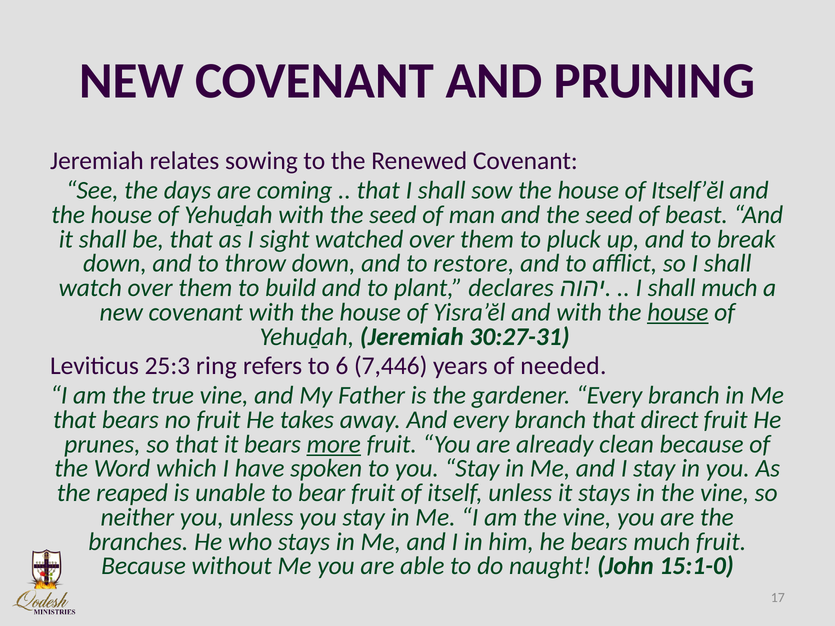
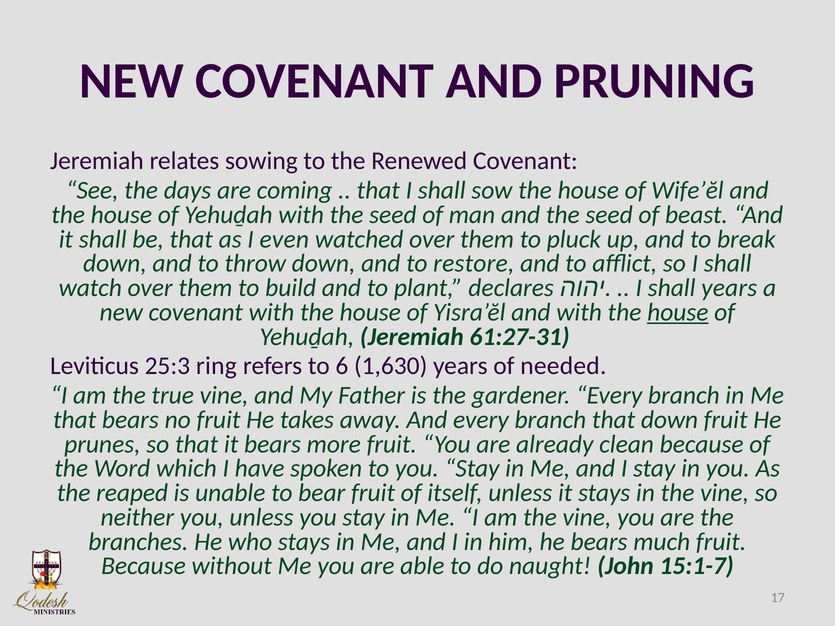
Itself’ĕl: Itself’ĕl -> Wife’ĕl
sight: sight -> even
shall much: much -> years
30:27-31: 30:27-31 -> 61:27-31
7,446: 7,446 -> 1,630
that direct: direct -> down
more underline: present -> none
15:1-0: 15:1-0 -> 15:1-7
